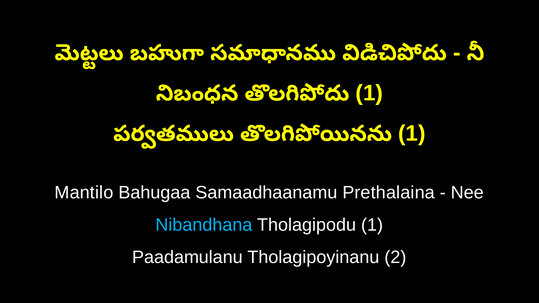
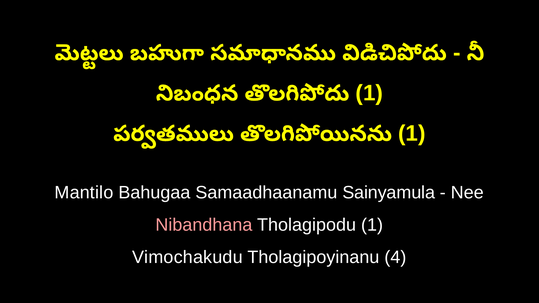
Prethalaina: Prethalaina -> Sainyamula
Nibandhana colour: light blue -> pink
Paadamulanu: Paadamulanu -> Vimochakudu
2: 2 -> 4
